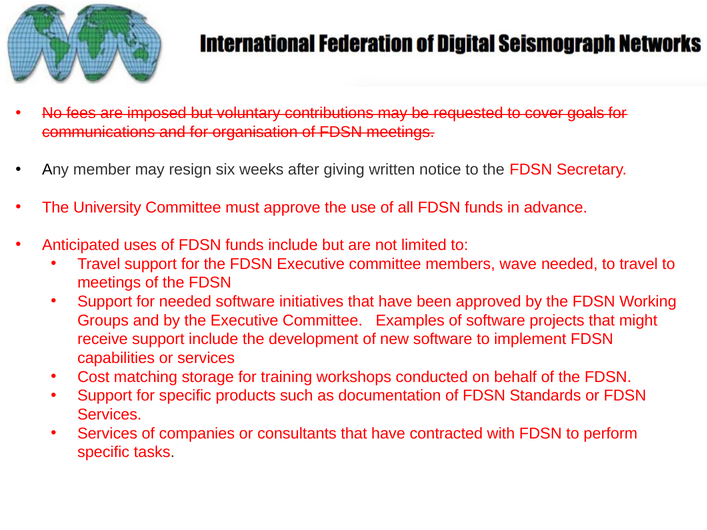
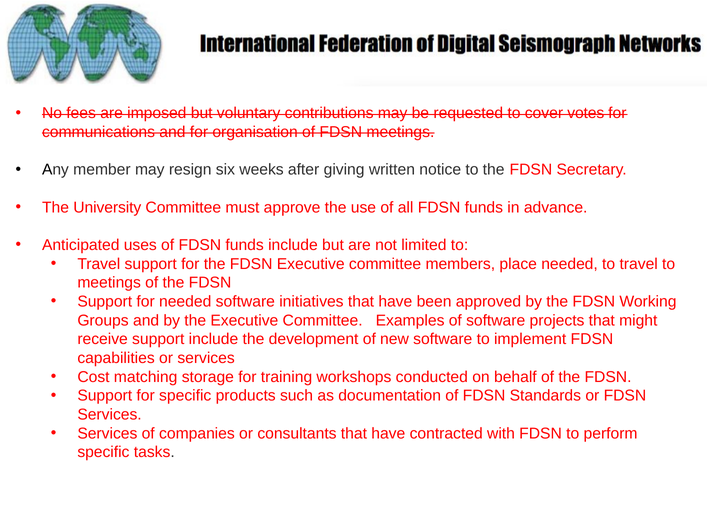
goals: goals -> votes
wave: wave -> place
